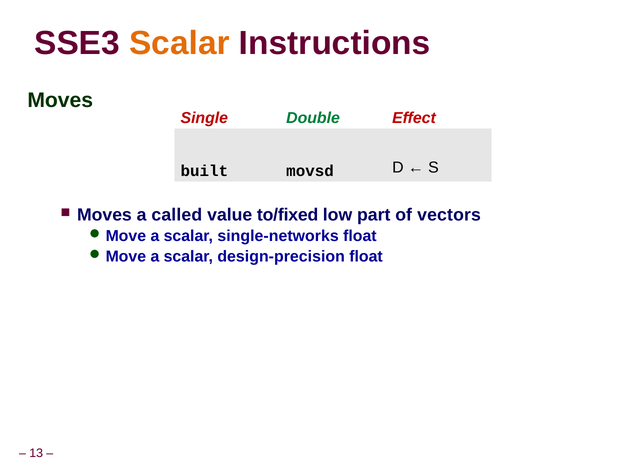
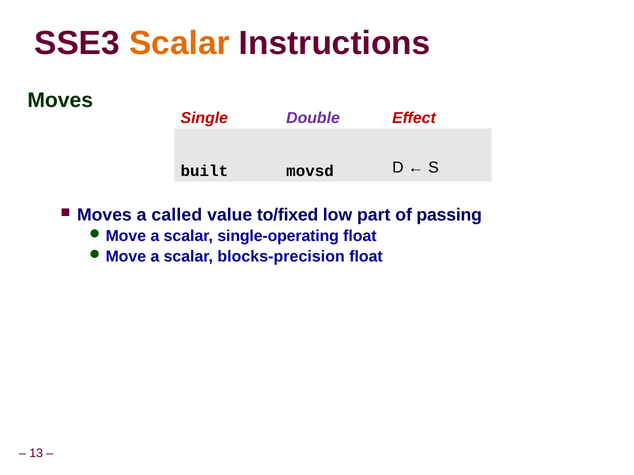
Double colour: green -> purple
vectors: vectors -> passing
single-networks: single-networks -> single-operating
design-precision: design-precision -> blocks-precision
